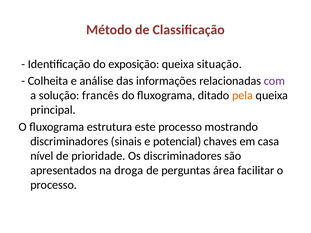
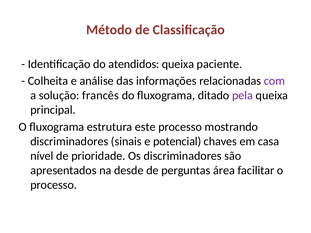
exposição: exposição -> atendidos
situação: situação -> paciente
pela colour: orange -> purple
droga: droga -> desde
